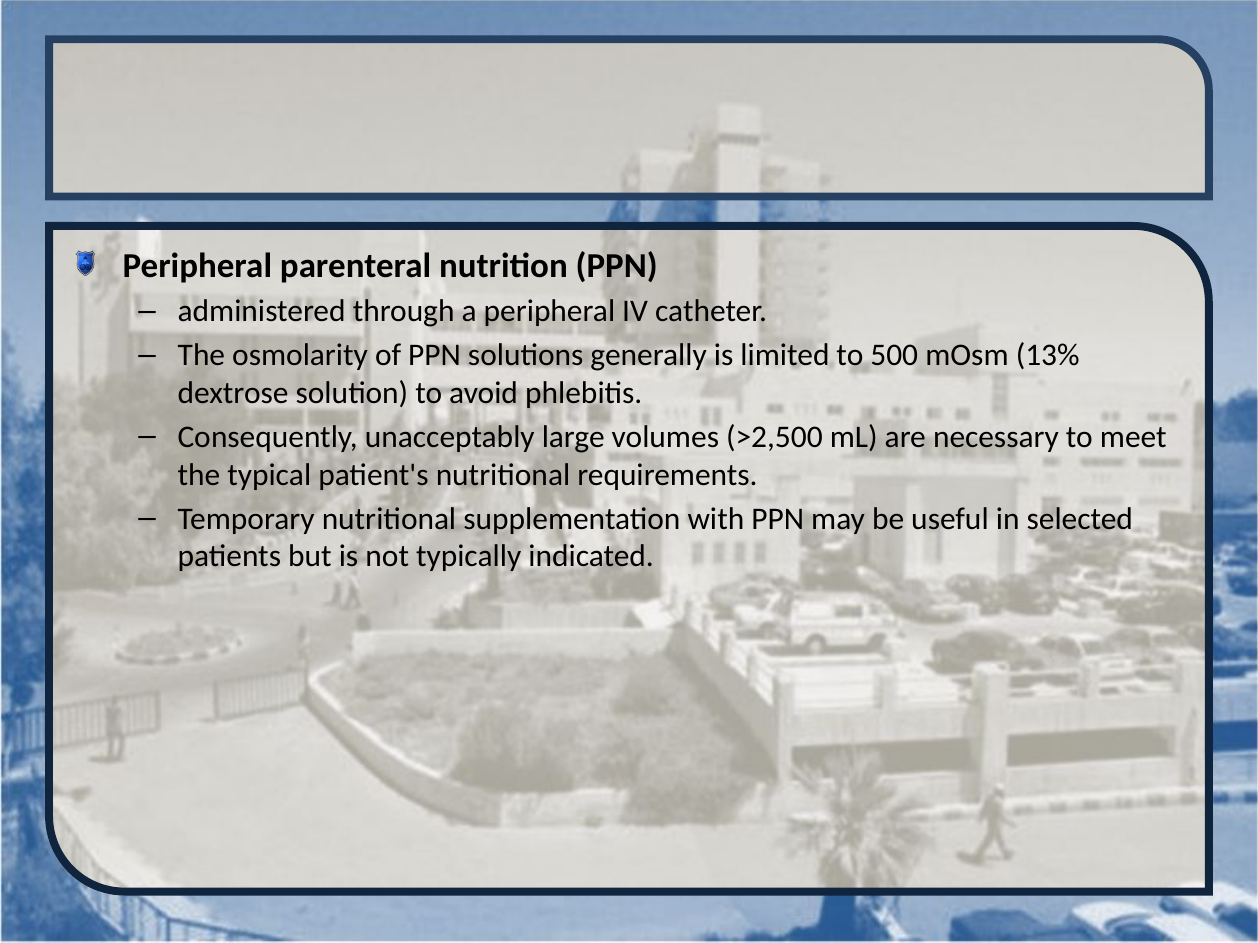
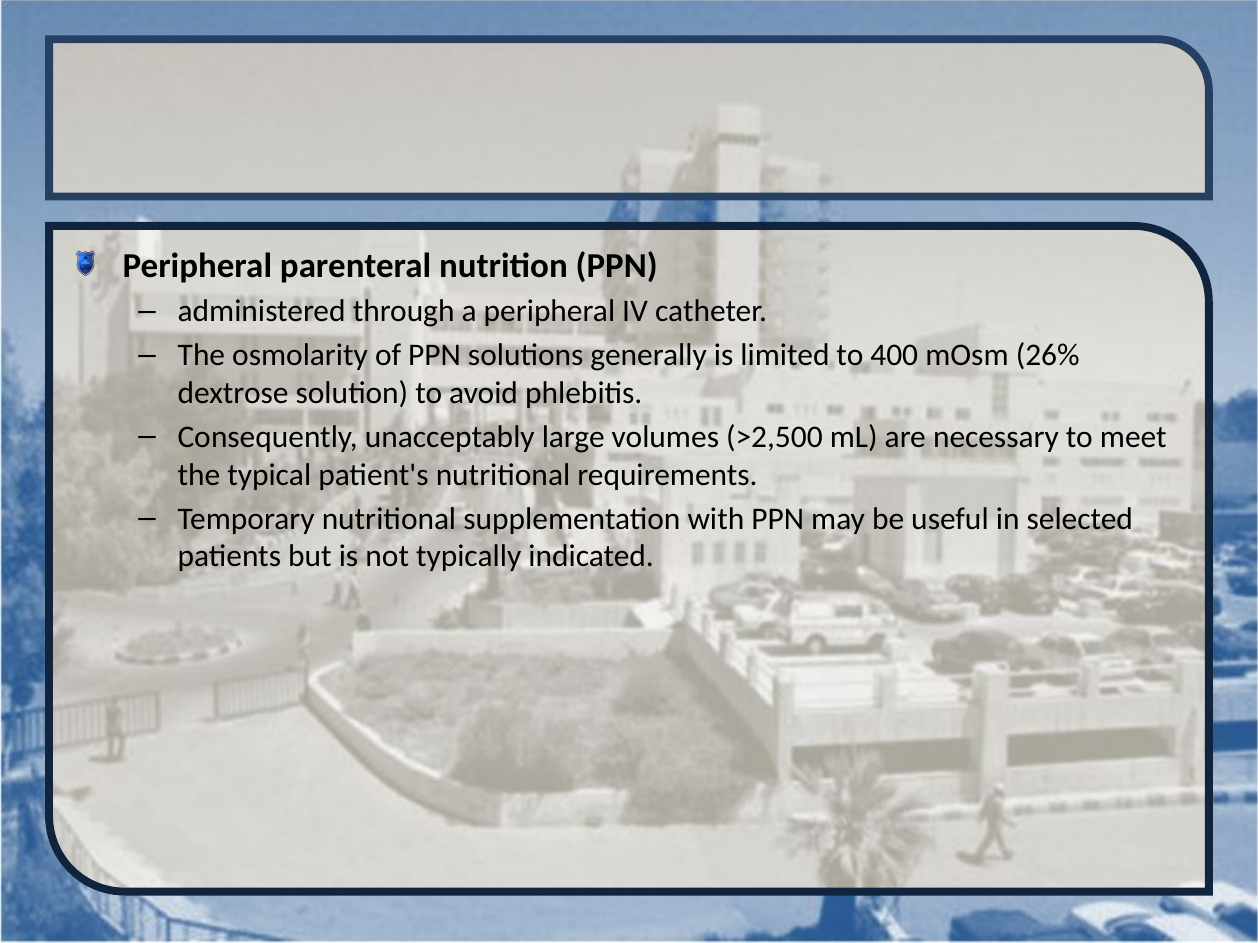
500: 500 -> 400
13%: 13% -> 26%
